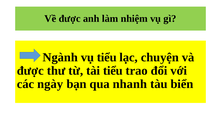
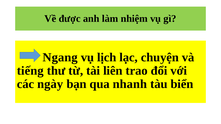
Ngành: Ngành -> Ngang
vụ tiểu: tiểu -> lịch
được at (30, 71): được -> tiếng
tài tiểu: tiểu -> liên
